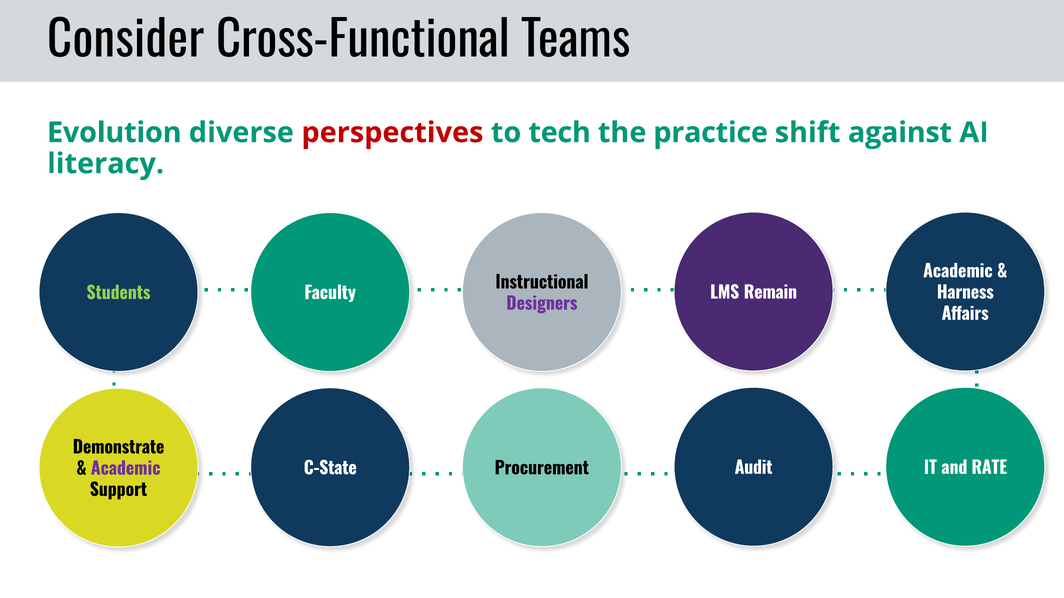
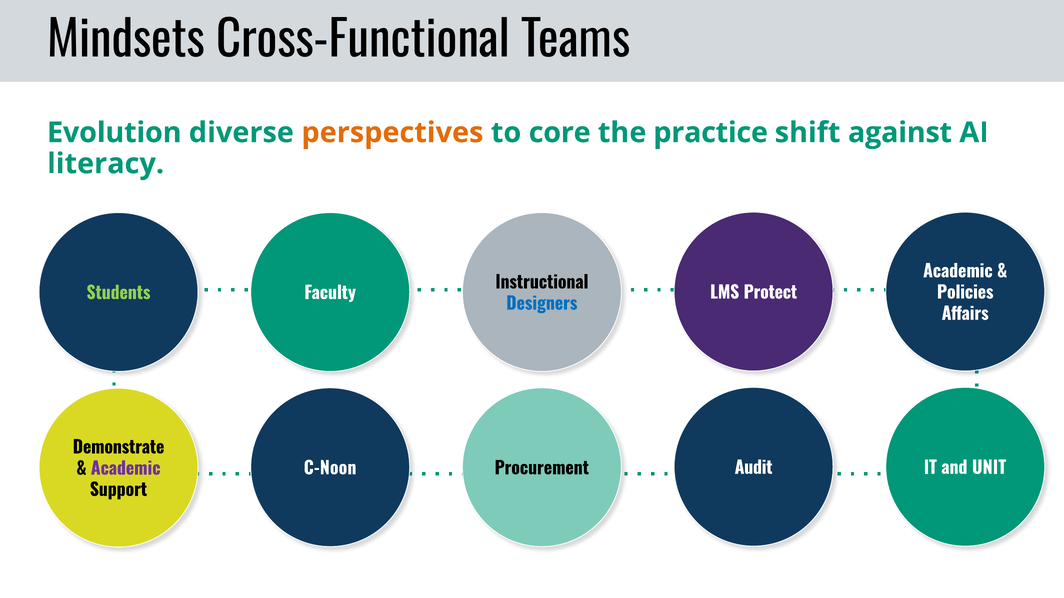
Consider: Consider -> Mindsets
perspectives colour: red -> orange
tech: tech -> core
Remain: Remain -> Protect
Harness: Harness -> Policies
Designers colour: purple -> blue
C-State: C-State -> C-Noon
RATE: RATE -> UNIT
